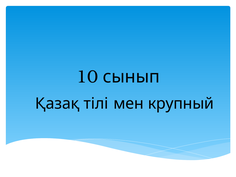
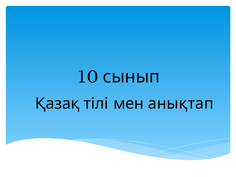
крупный: крупный -> анықтап
